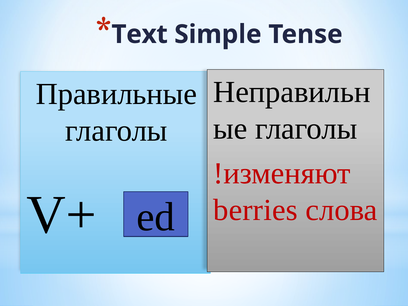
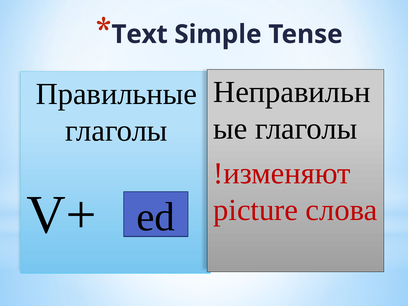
berries: berries -> picture
